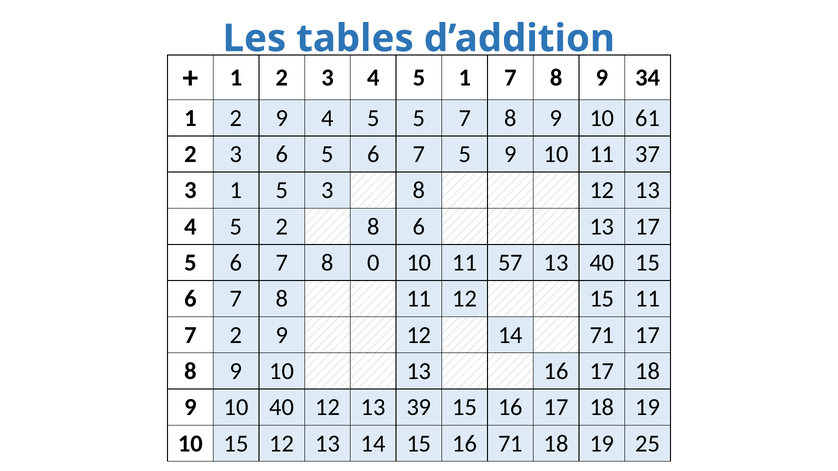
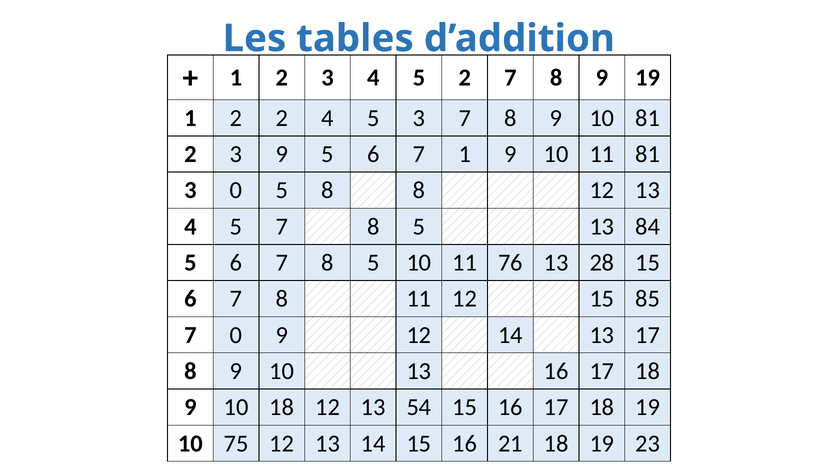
5 1: 1 -> 2
9 34: 34 -> 19
1 2 9: 9 -> 2
5 5: 5 -> 3
10 61: 61 -> 81
3 6: 6 -> 9
7 5: 5 -> 1
11 37: 37 -> 81
3 1: 1 -> 0
5 3: 3 -> 8
5 2: 2 -> 7
6 at (419, 227): 6 -> 5
13 17: 17 -> 84
6 7 8 0: 0 -> 5
57: 57 -> 76
13 40: 40 -> 28
15 11: 11 -> 85
7 2: 2 -> 0
14 71: 71 -> 13
10 40: 40 -> 18
39: 39 -> 54
10 15: 15 -> 75
16 71: 71 -> 21
25: 25 -> 23
